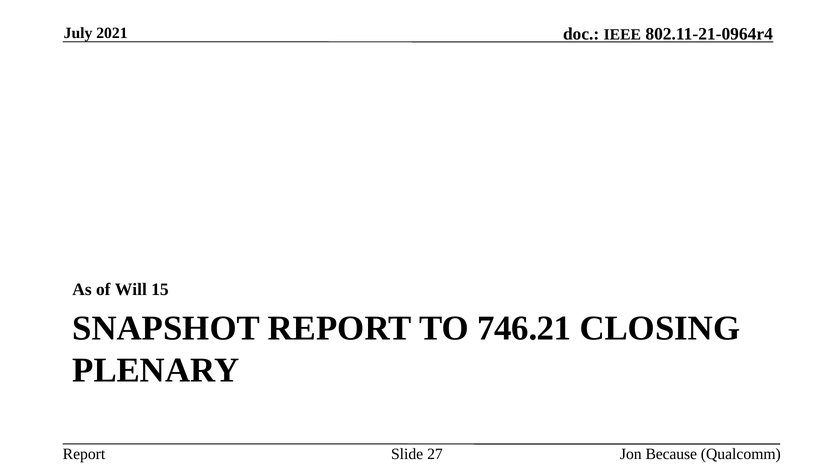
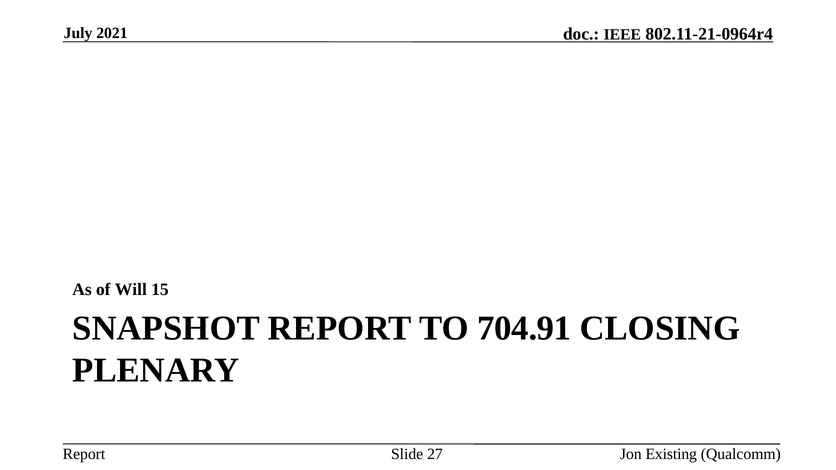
746.21: 746.21 -> 704.91
Because: Because -> Existing
